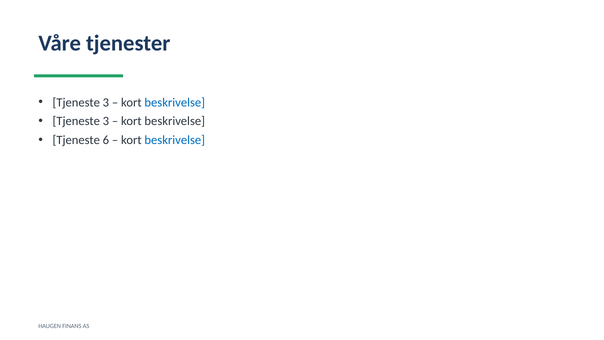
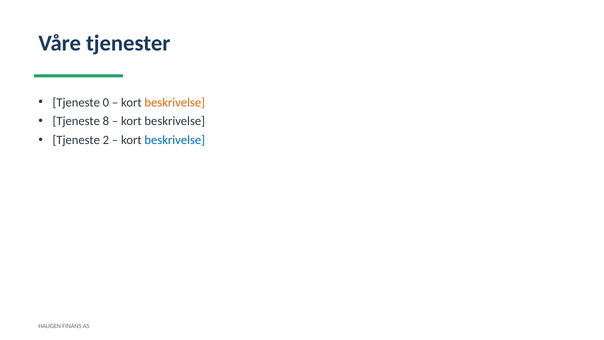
3 at (106, 102): 3 -> 0
beskrivelse at (175, 102) colour: blue -> orange
3 at (106, 121): 3 -> 8
6: 6 -> 2
